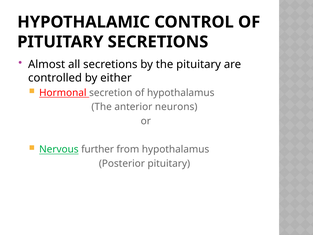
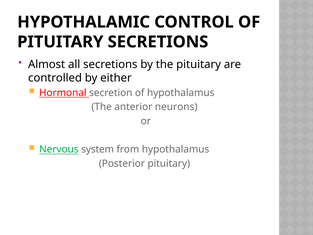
further: further -> system
